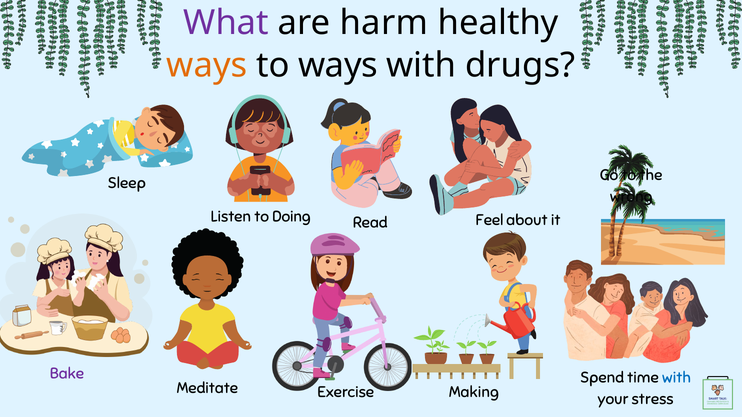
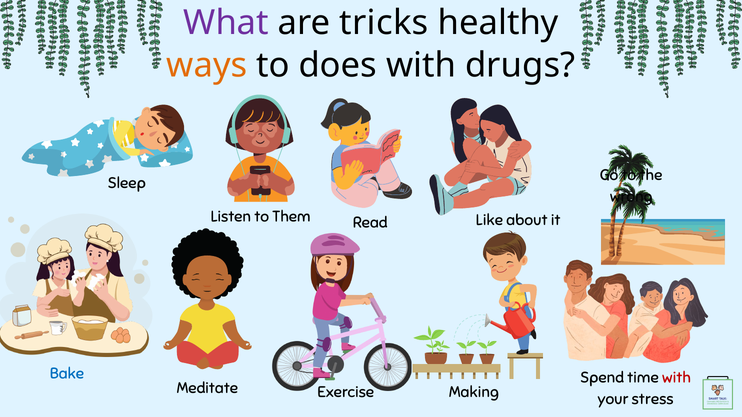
harm: harm -> tricks
to ways: ways -> does
Doing: Doing -> Them
Feel: Feel -> Like
Bake colour: purple -> blue
with at (677, 378) colour: blue -> red
